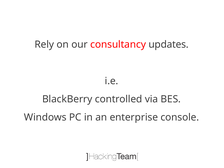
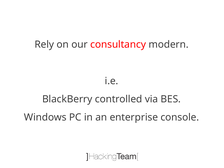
updates: updates -> modern
